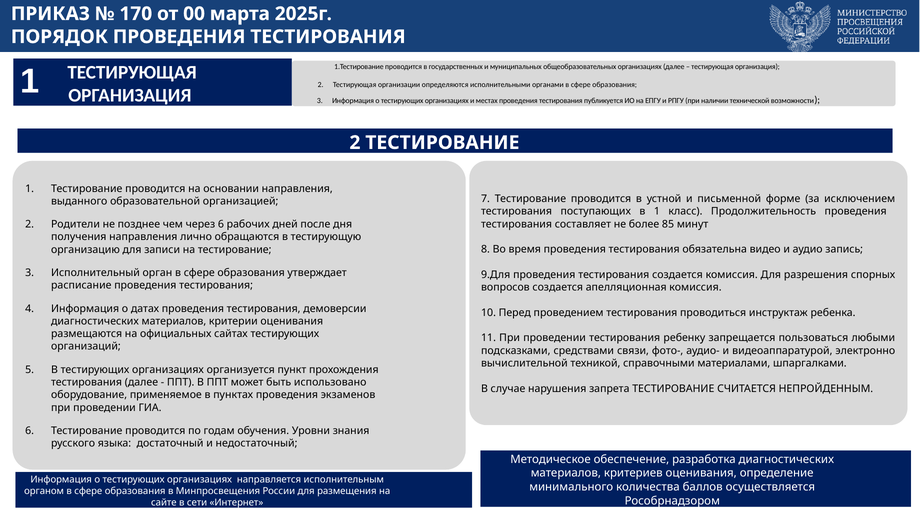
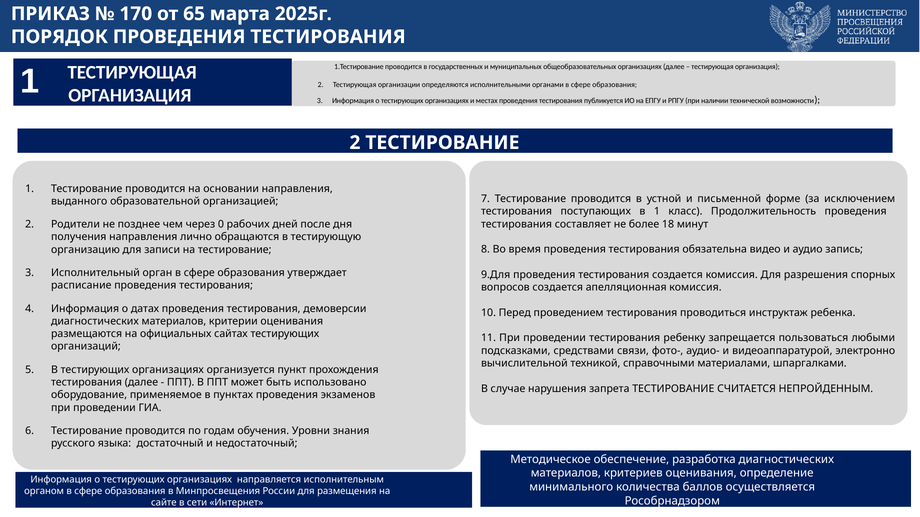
00: 00 -> 65
85: 85 -> 18
через 6: 6 -> 0
